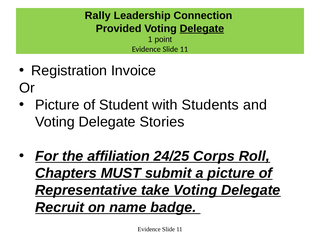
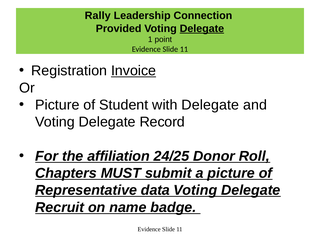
Invoice underline: none -> present
with Students: Students -> Delegate
Stories: Stories -> Record
Corps: Corps -> Donor
take: take -> data
